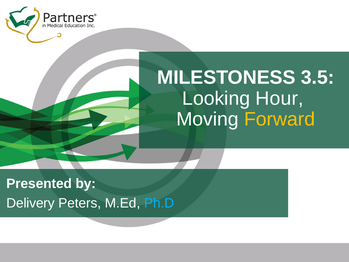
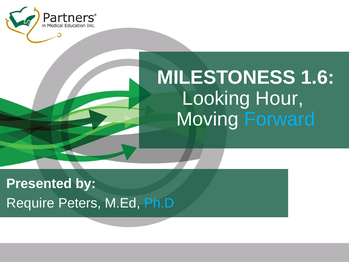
3.5: 3.5 -> 1.6
Forward colour: yellow -> light blue
Delivery: Delivery -> Require
